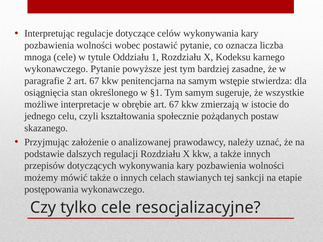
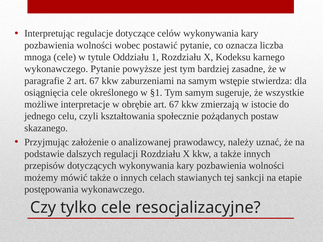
penitencjarna: penitencjarna -> zaburzeniami
osiągnięcia stan: stan -> cele
